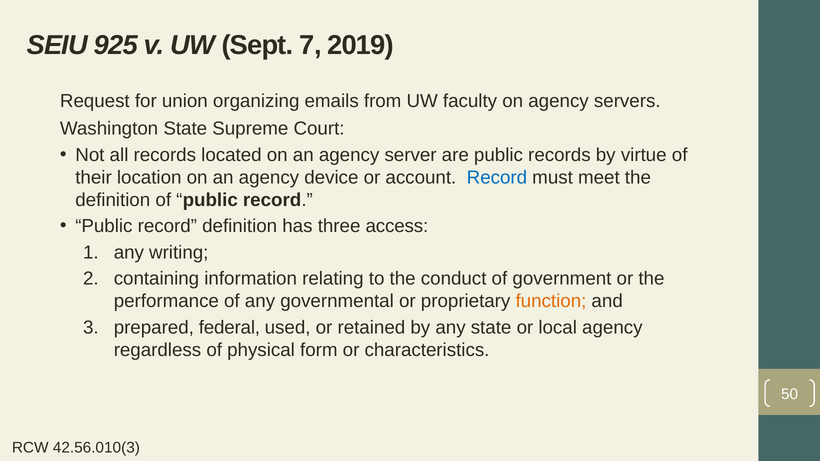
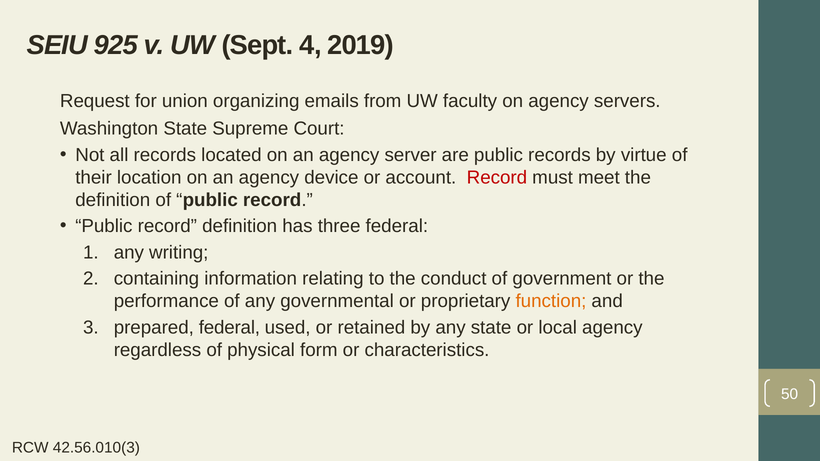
7: 7 -> 4
Record at (497, 178) colour: blue -> red
three access: access -> federal
